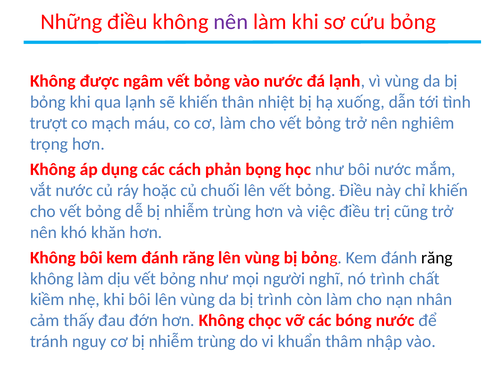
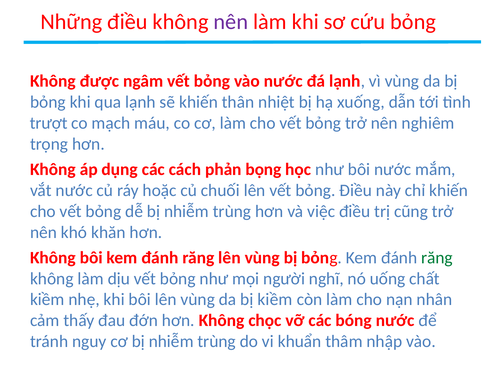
răng at (437, 257) colour: black -> green
nó trình: trình -> uống
bị trình: trình -> kiềm
